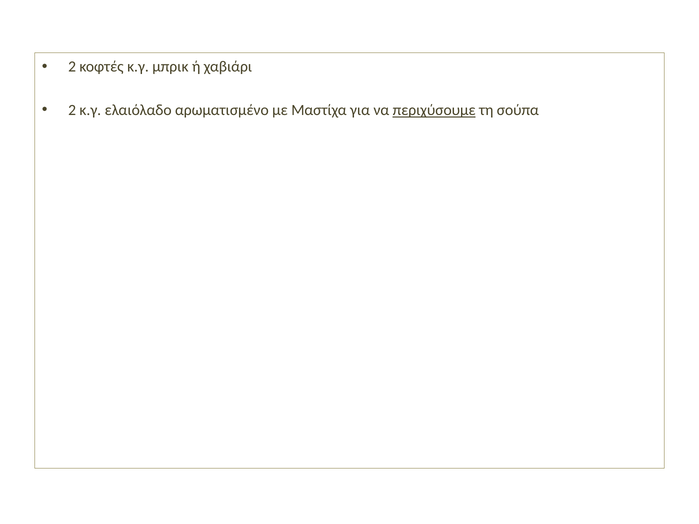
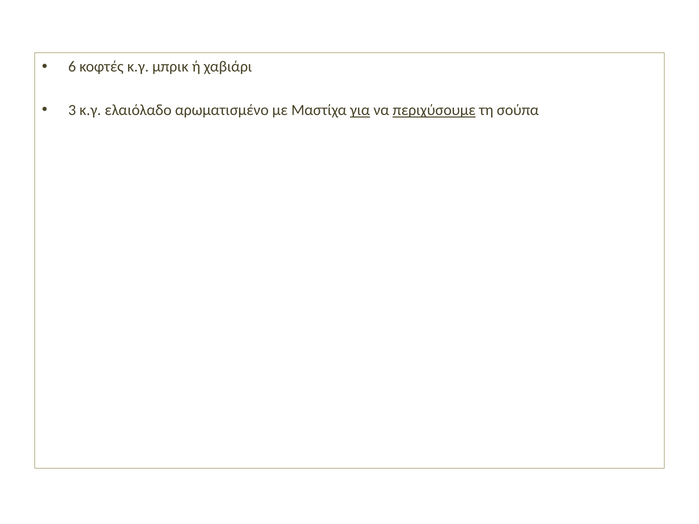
2 at (72, 67): 2 -> 6
2 at (72, 110): 2 -> 3
για underline: none -> present
